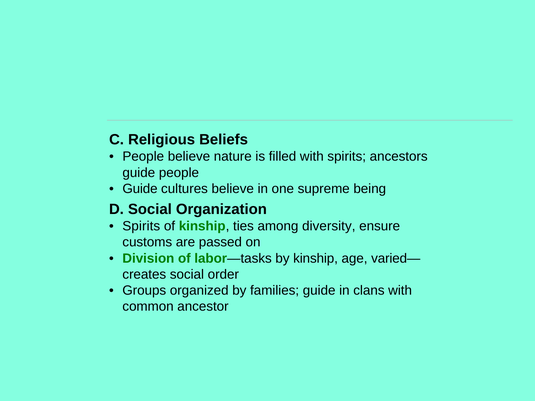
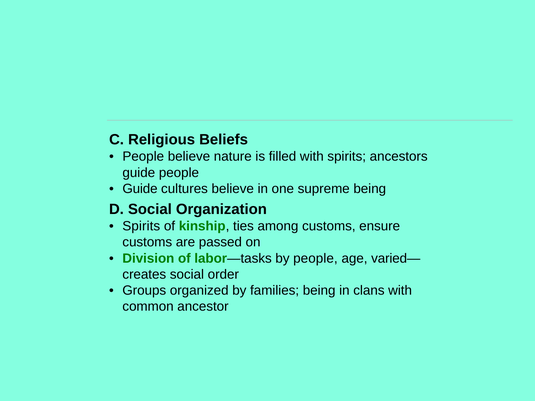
among diversity: diversity -> customs
by kinship: kinship -> people
families guide: guide -> being
